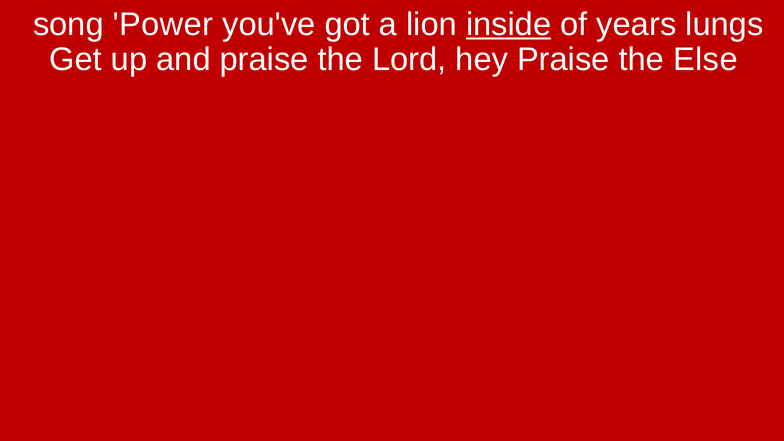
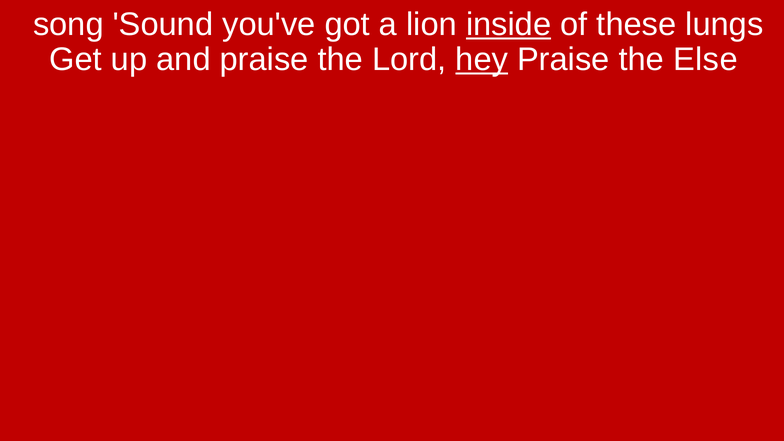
Power: Power -> Sound
years: years -> these
hey underline: none -> present
